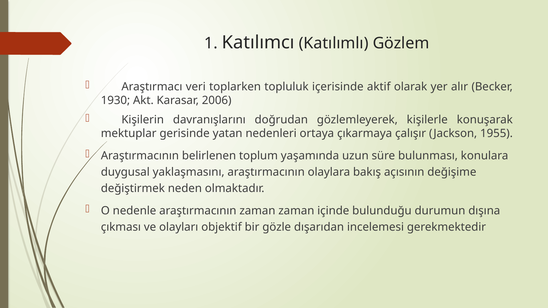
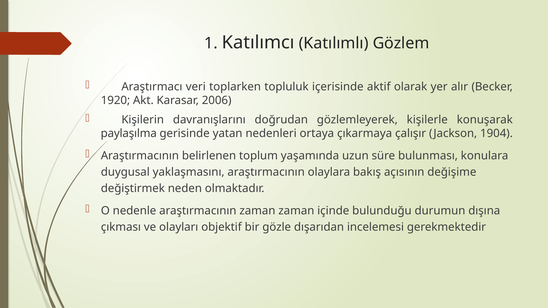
1930: 1930 -> 1920
mektuplar: mektuplar -> paylaşılma
1955: 1955 -> 1904
